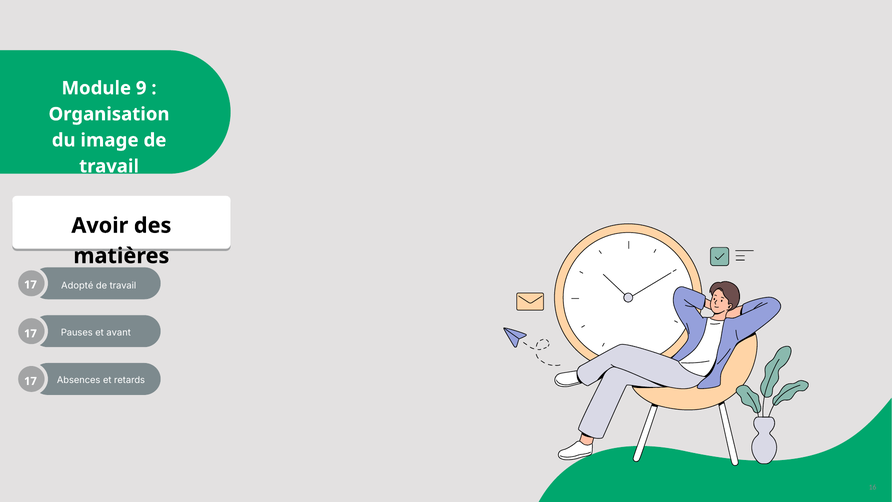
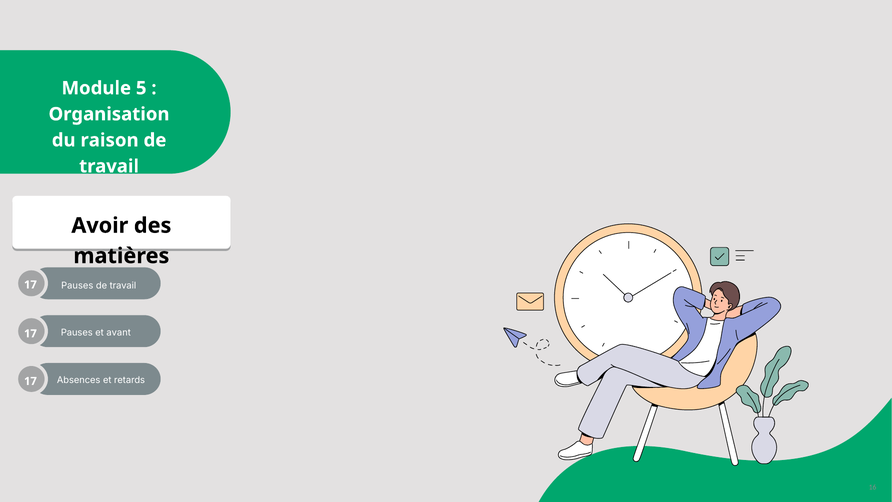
9: 9 -> 5
image: image -> raison
Adopté at (77, 286): Adopté -> Pauses
